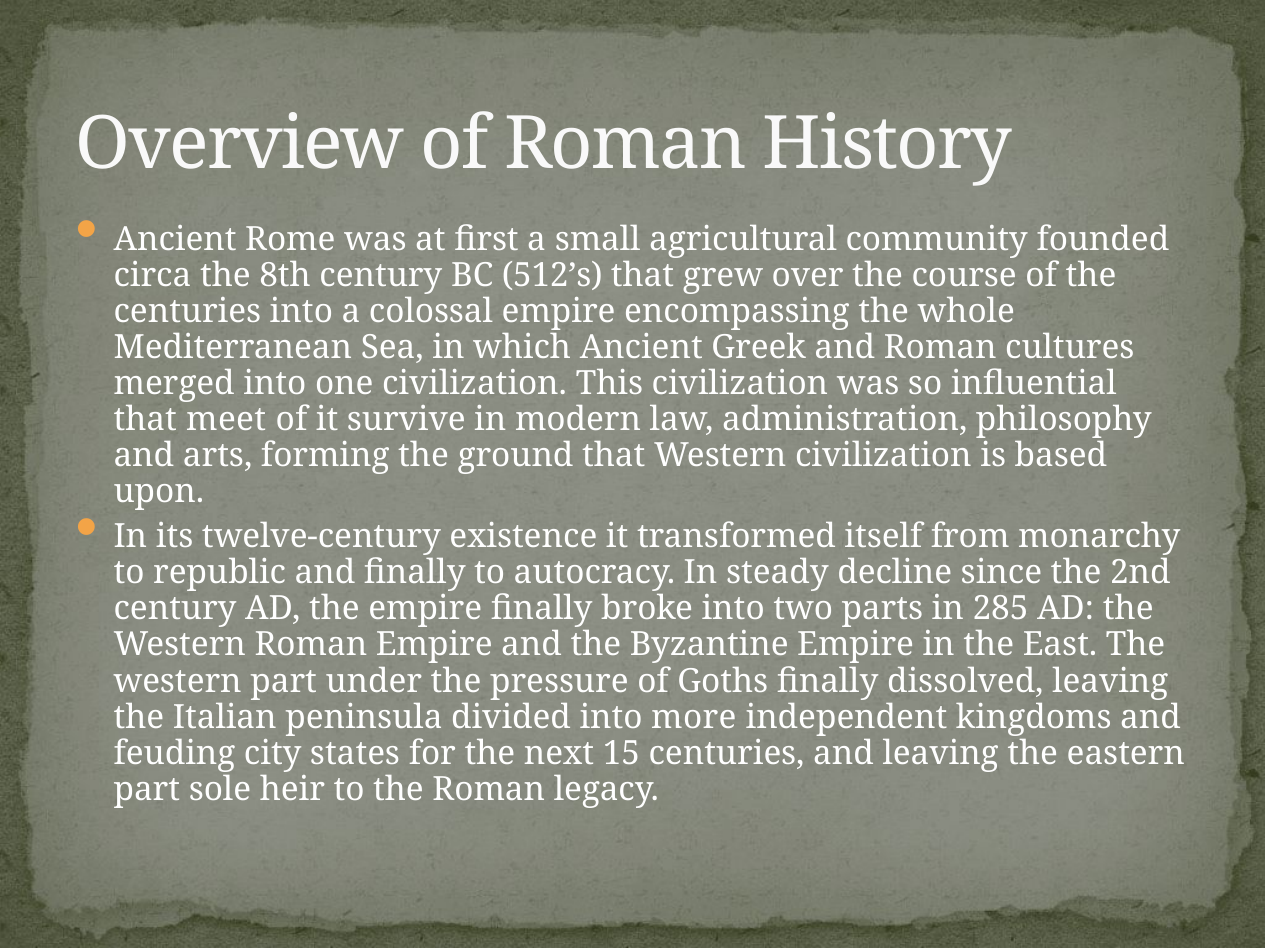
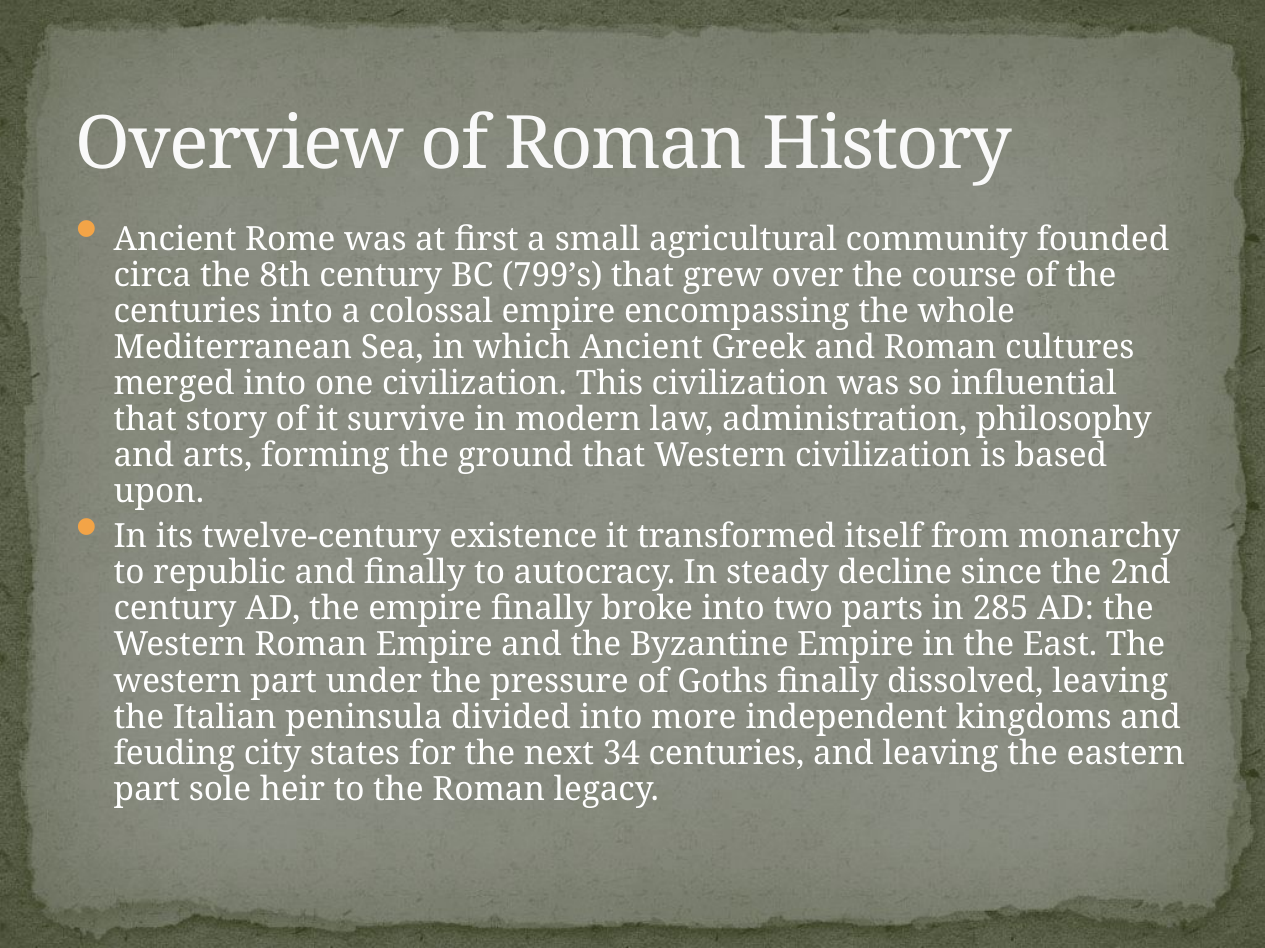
512’s: 512’s -> 799’s
meet: meet -> story
15: 15 -> 34
